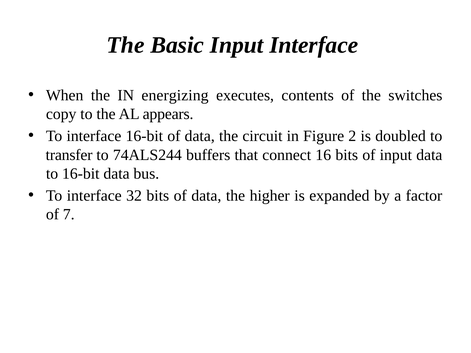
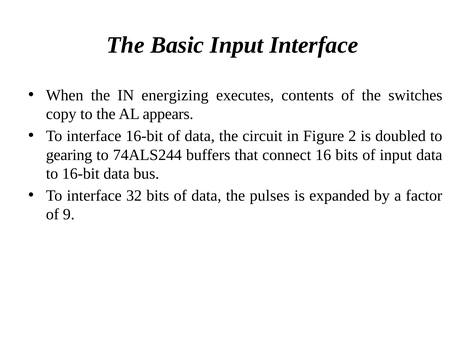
transfer: transfer -> gearing
higher: higher -> pulses
7: 7 -> 9
